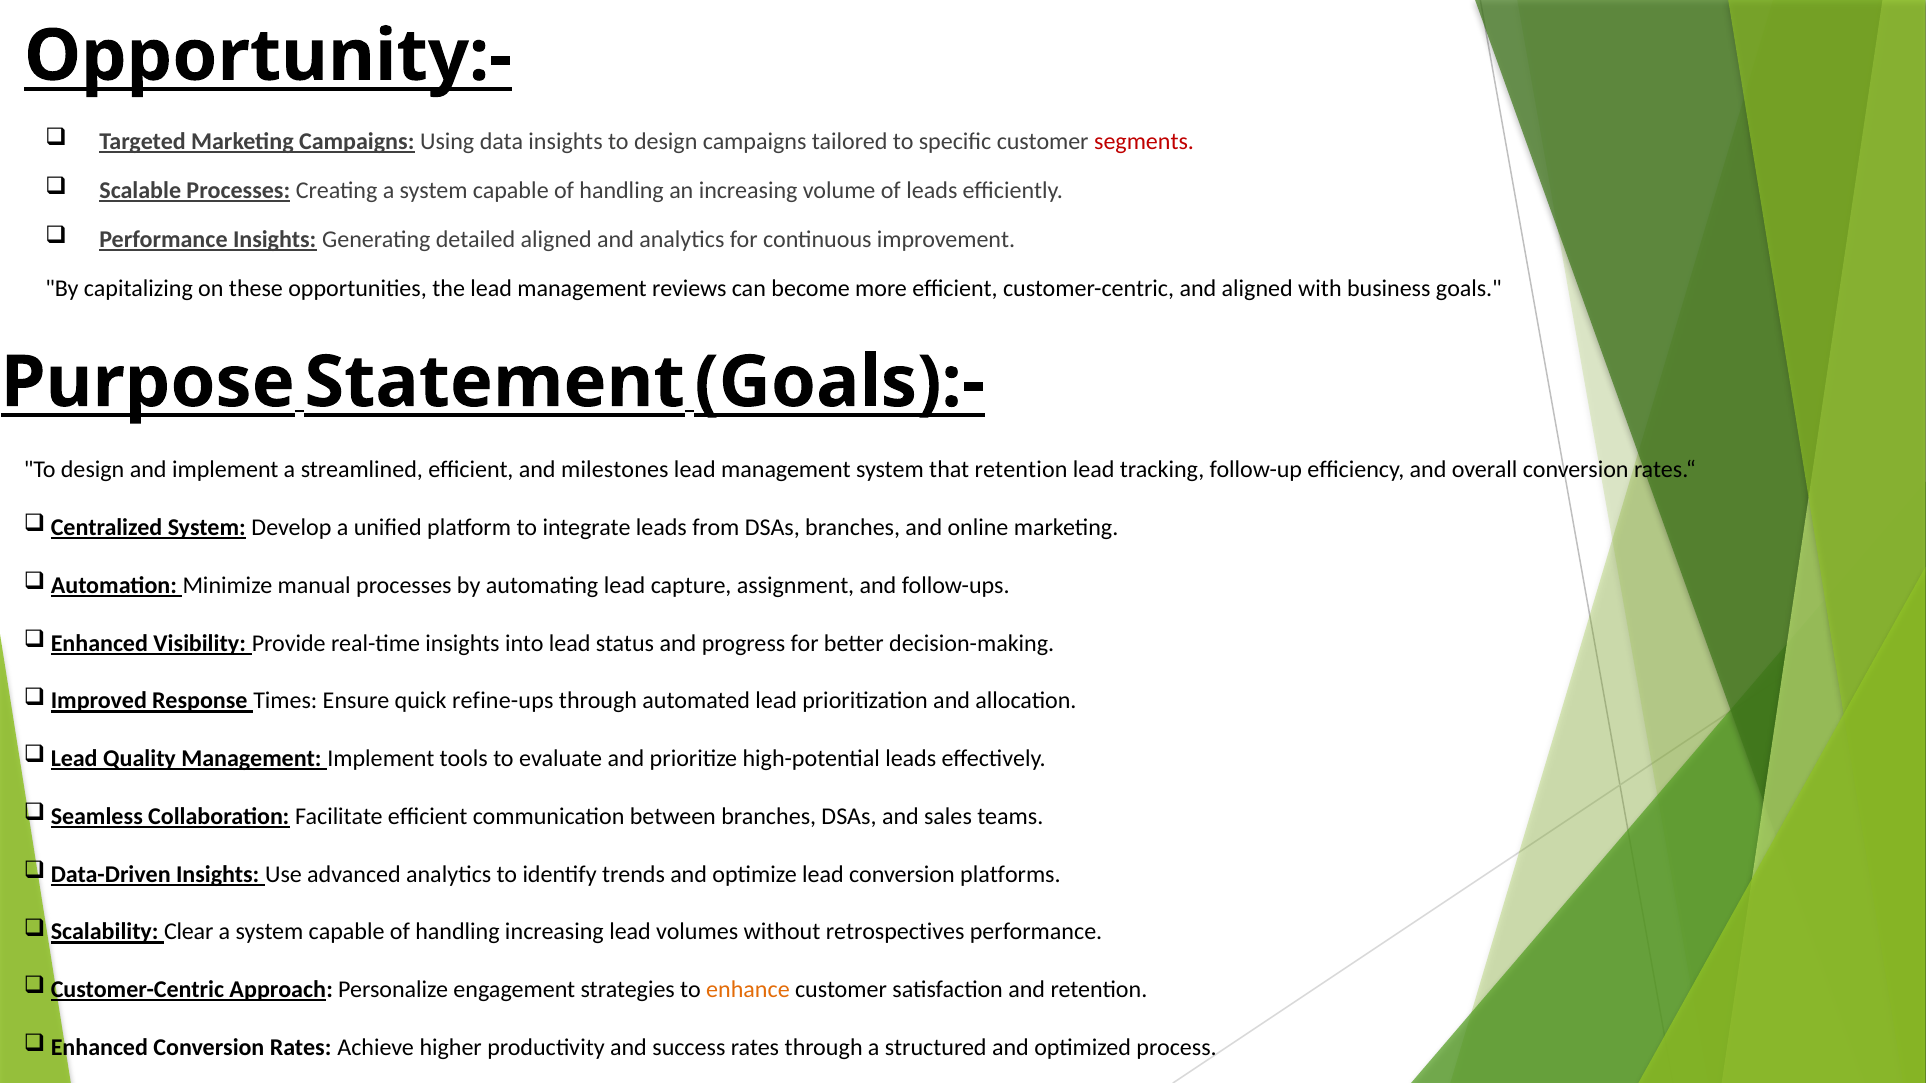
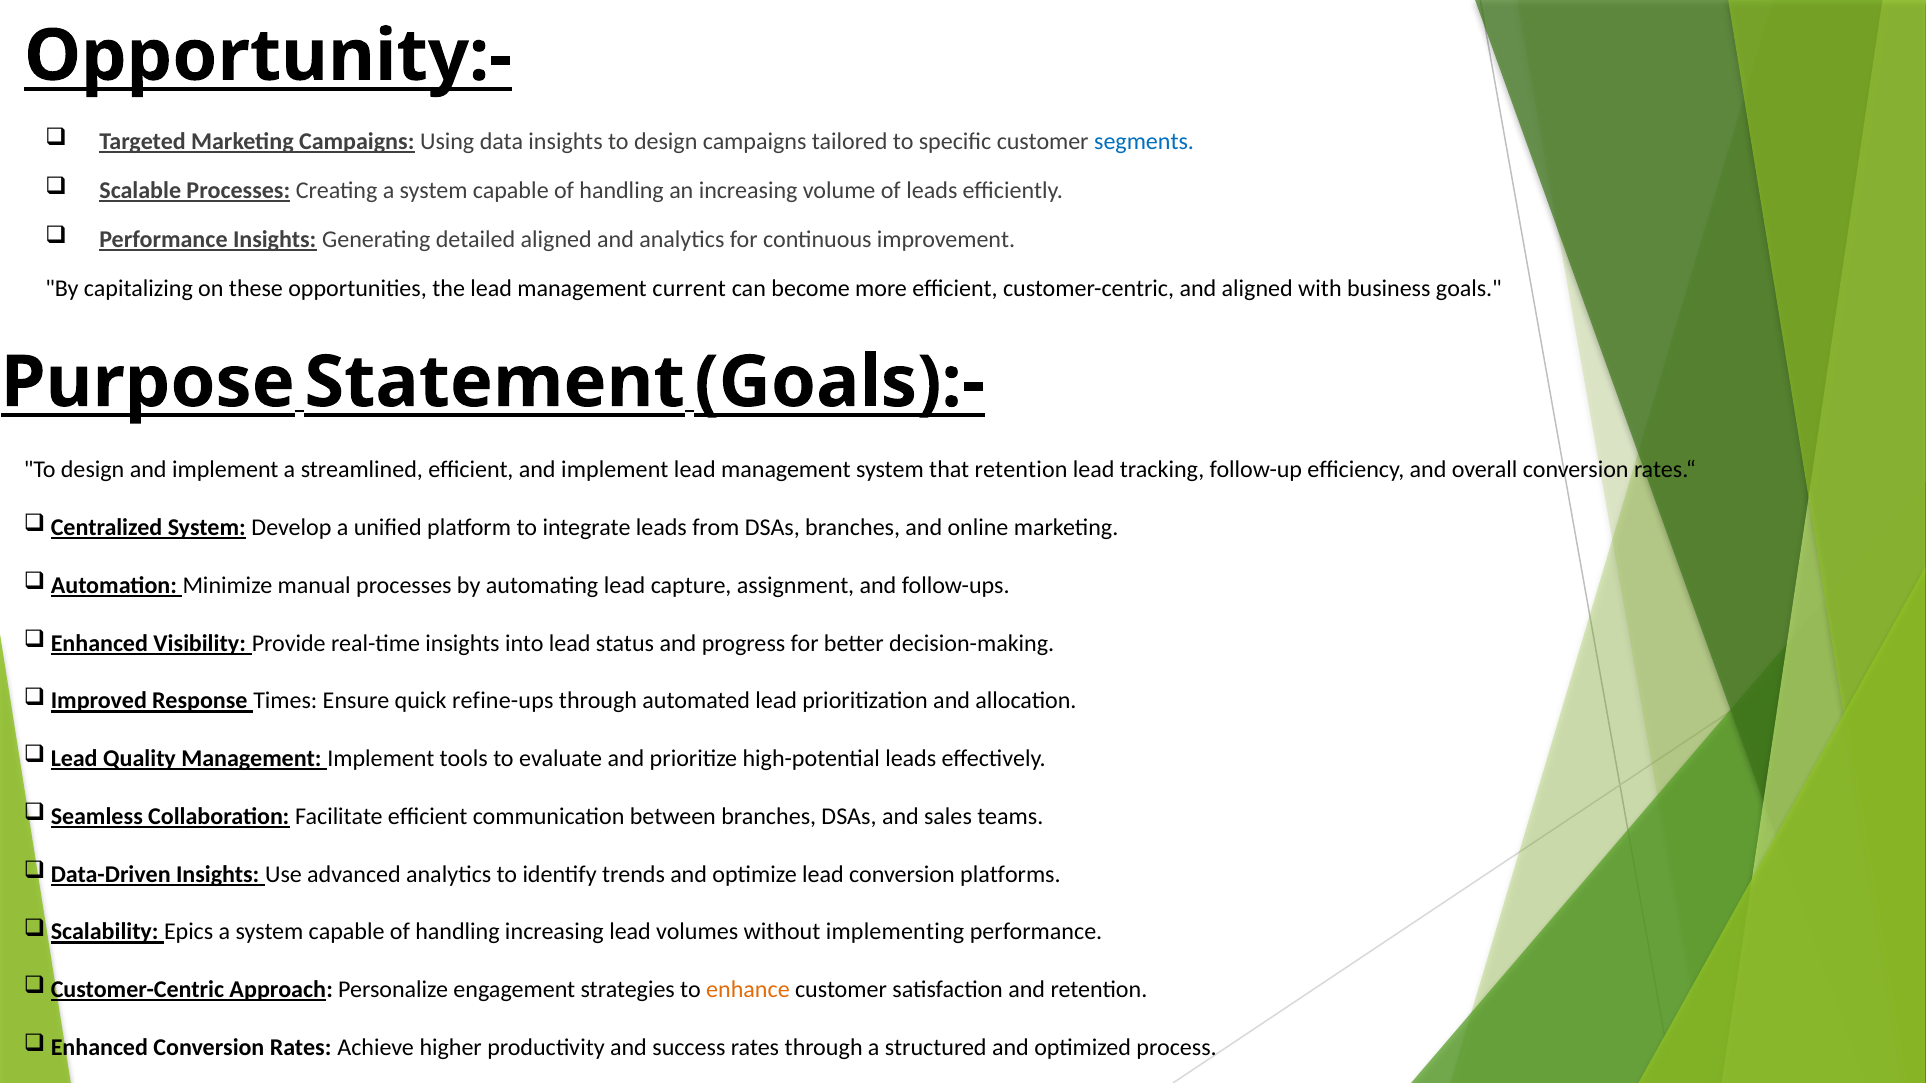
segments colour: red -> blue
reviews: reviews -> current
efficient and milestones: milestones -> implement
Clear: Clear -> Epics
retrospectives: retrospectives -> implementing
